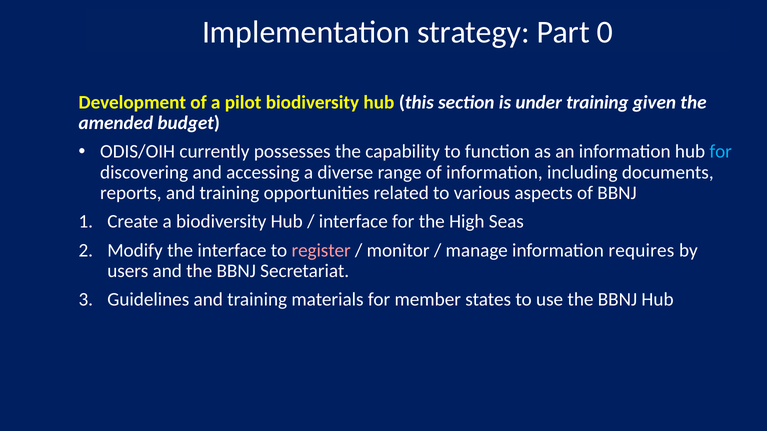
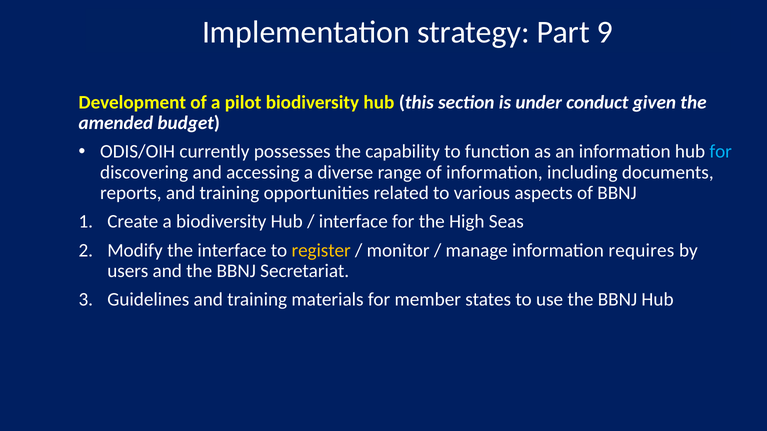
0: 0 -> 9
under training: training -> conduct
register colour: pink -> yellow
